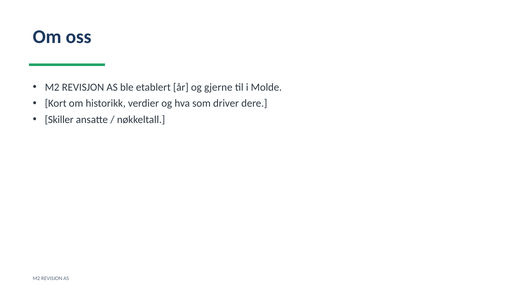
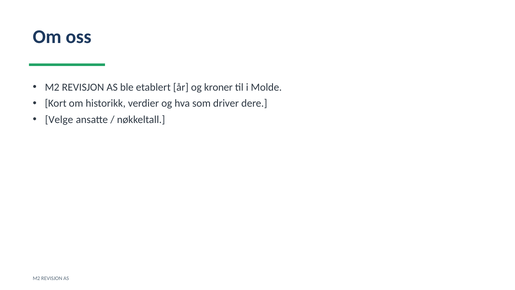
gjerne: gjerne -> kroner
Skiller: Skiller -> Velge
